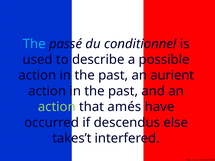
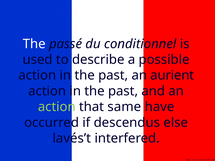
The at (34, 44) colour: light blue -> white
amés: amés -> same
takes’t: takes’t -> lavés’t
